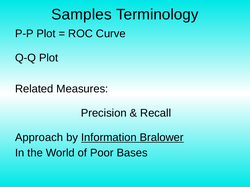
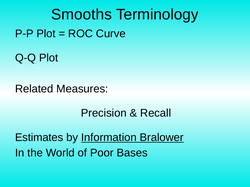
Samples: Samples -> Smooths
Approach: Approach -> Estimates
